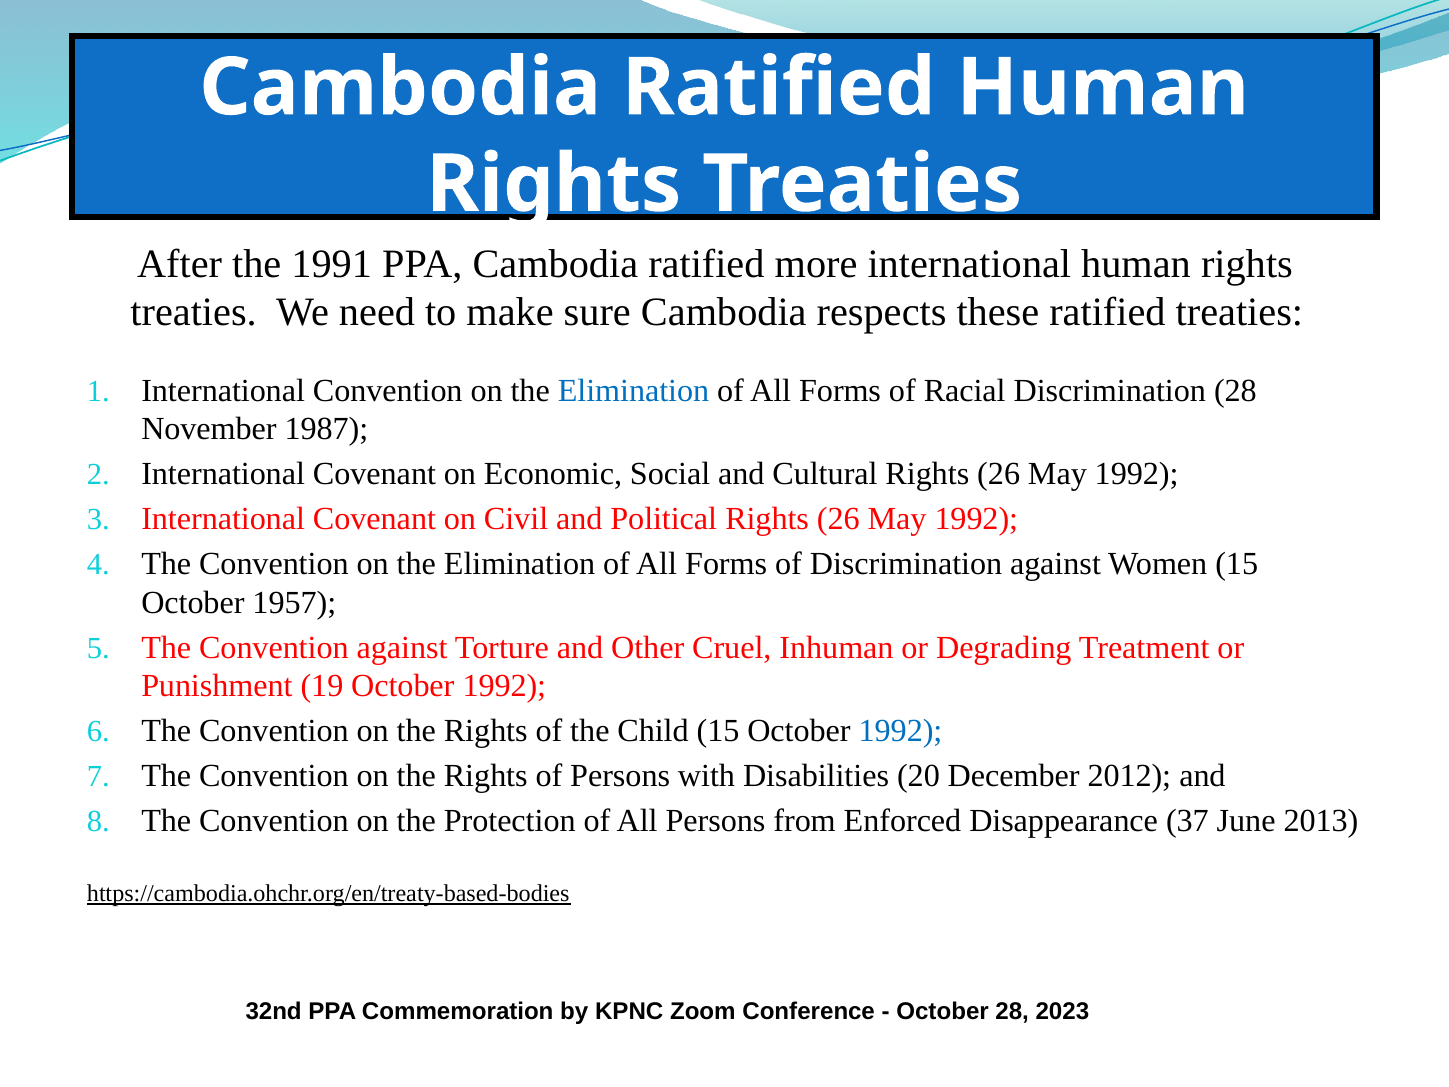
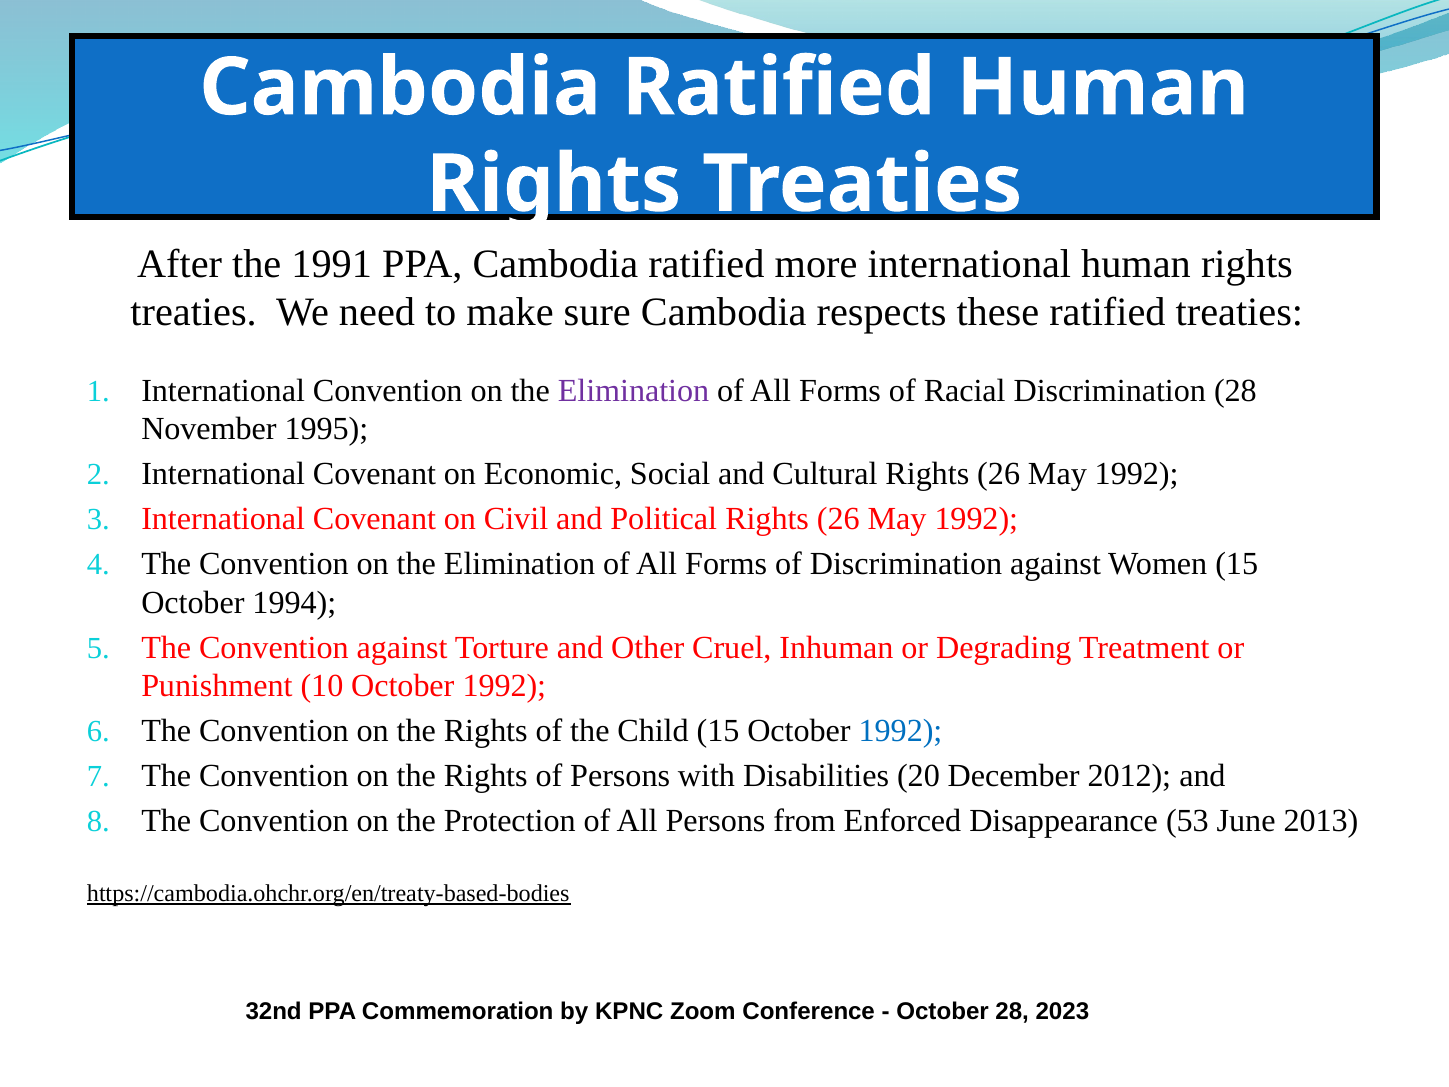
Elimination at (634, 390) colour: blue -> purple
1987: 1987 -> 1995
1957: 1957 -> 1994
19: 19 -> 10
37: 37 -> 53
